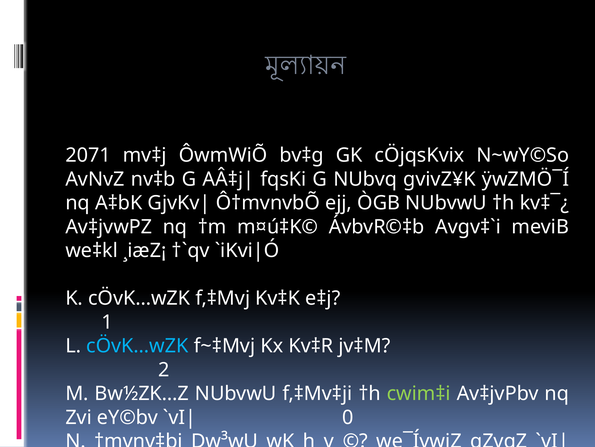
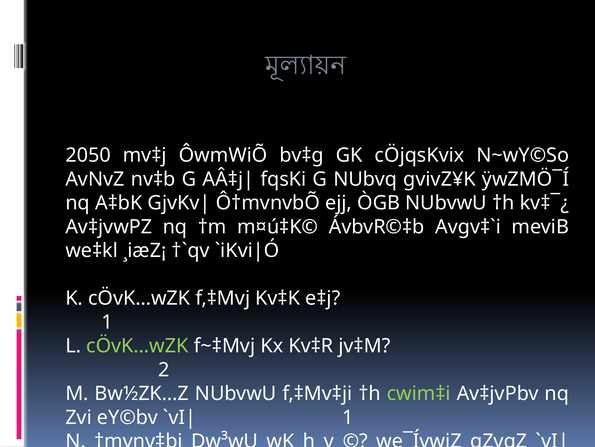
2071: 2071 -> 2050
cÖvK…wZK at (137, 345) colour: light blue -> light green
0 at (348, 417): 0 -> 1
